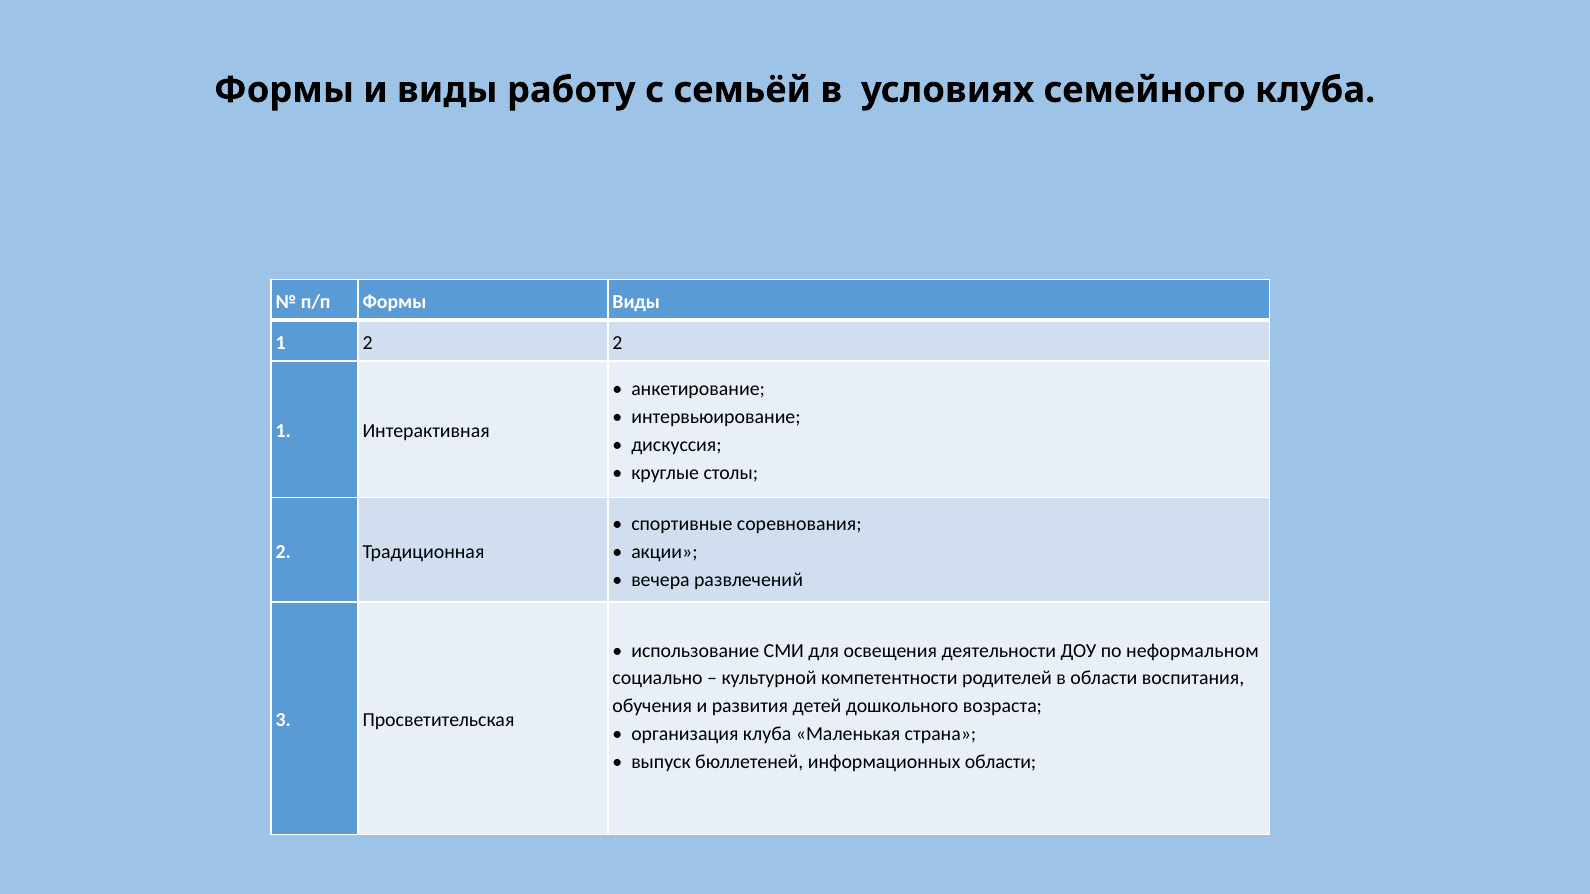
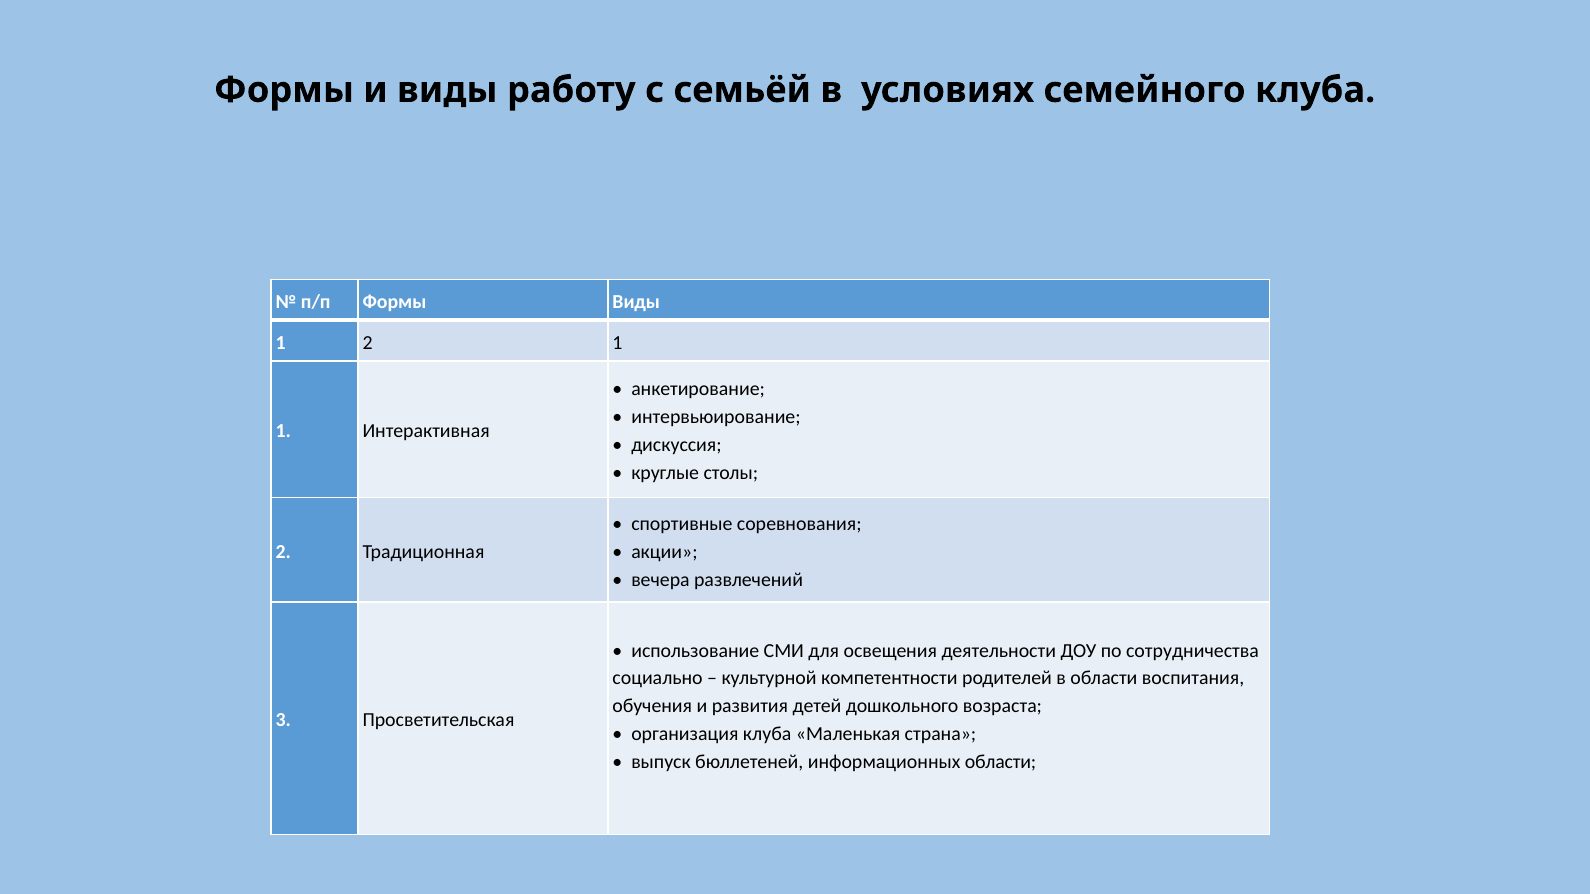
2 2: 2 -> 1
неформальном: неформальном -> сотрудничества
